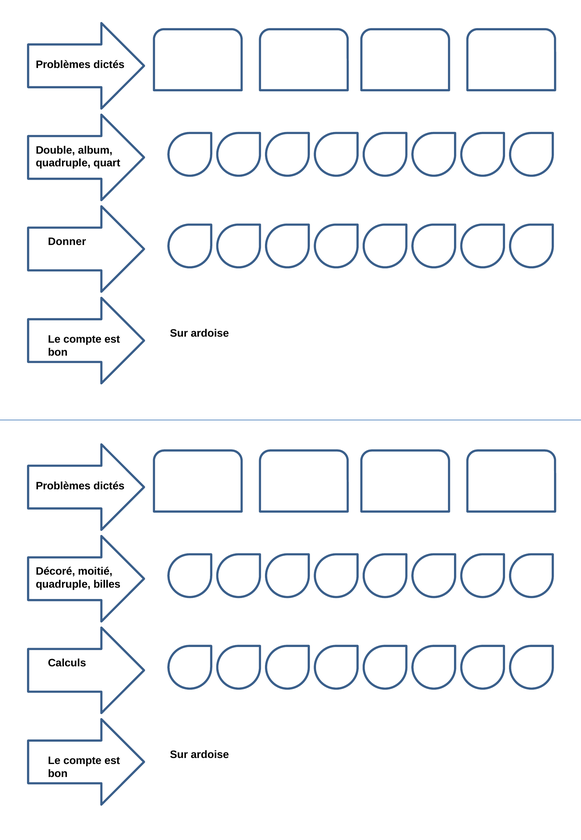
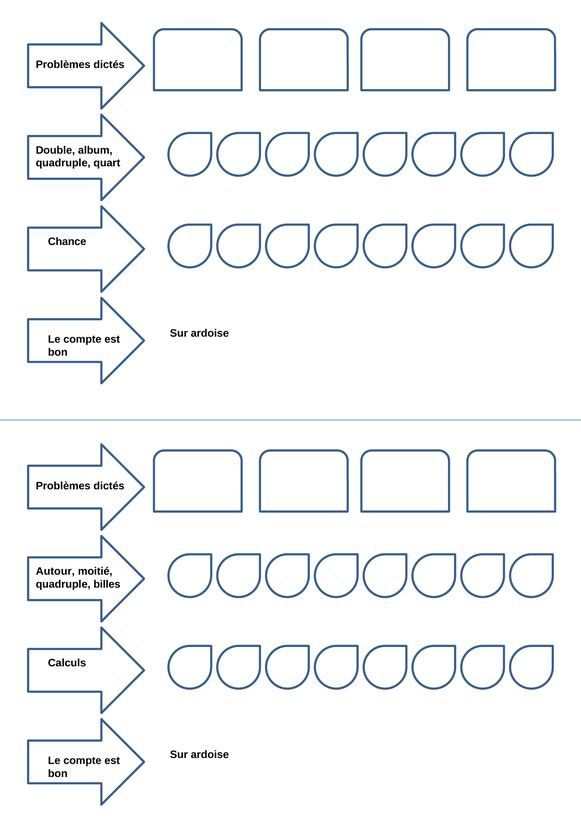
Donner: Donner -> Chance
Décoré: Décoré -> Autour
